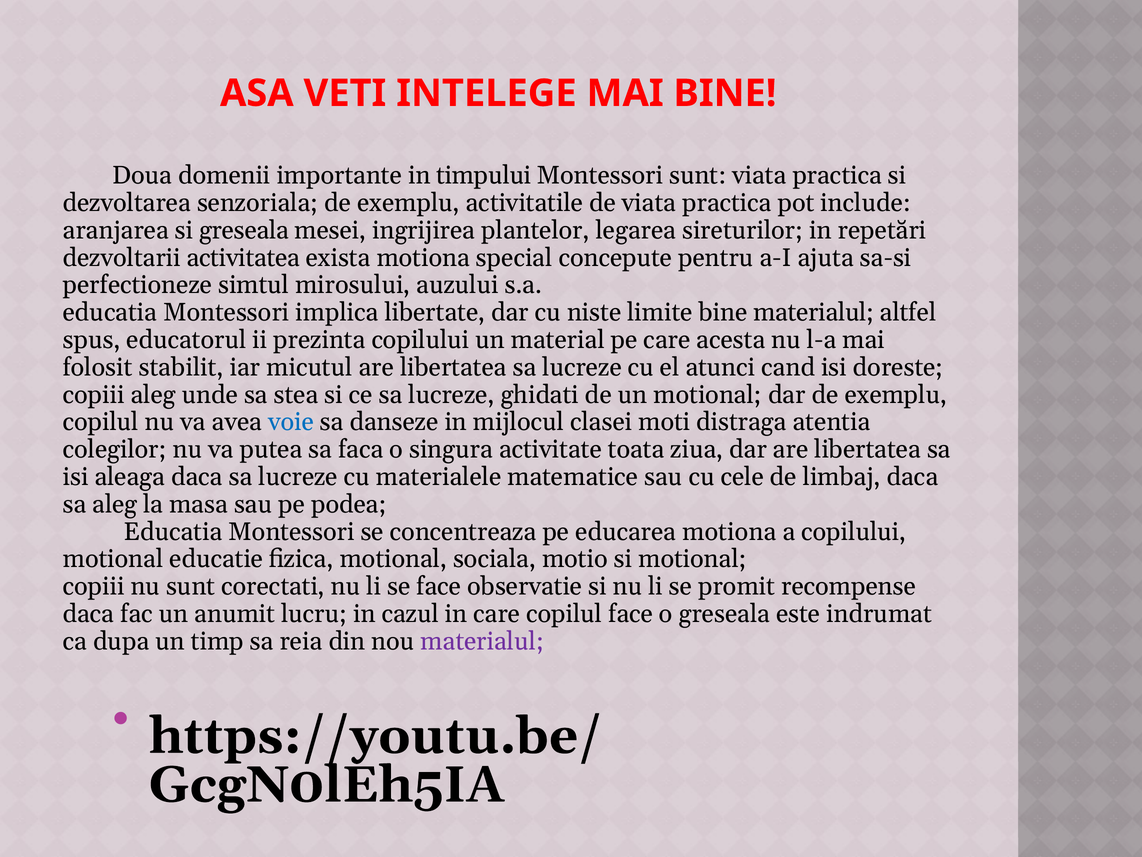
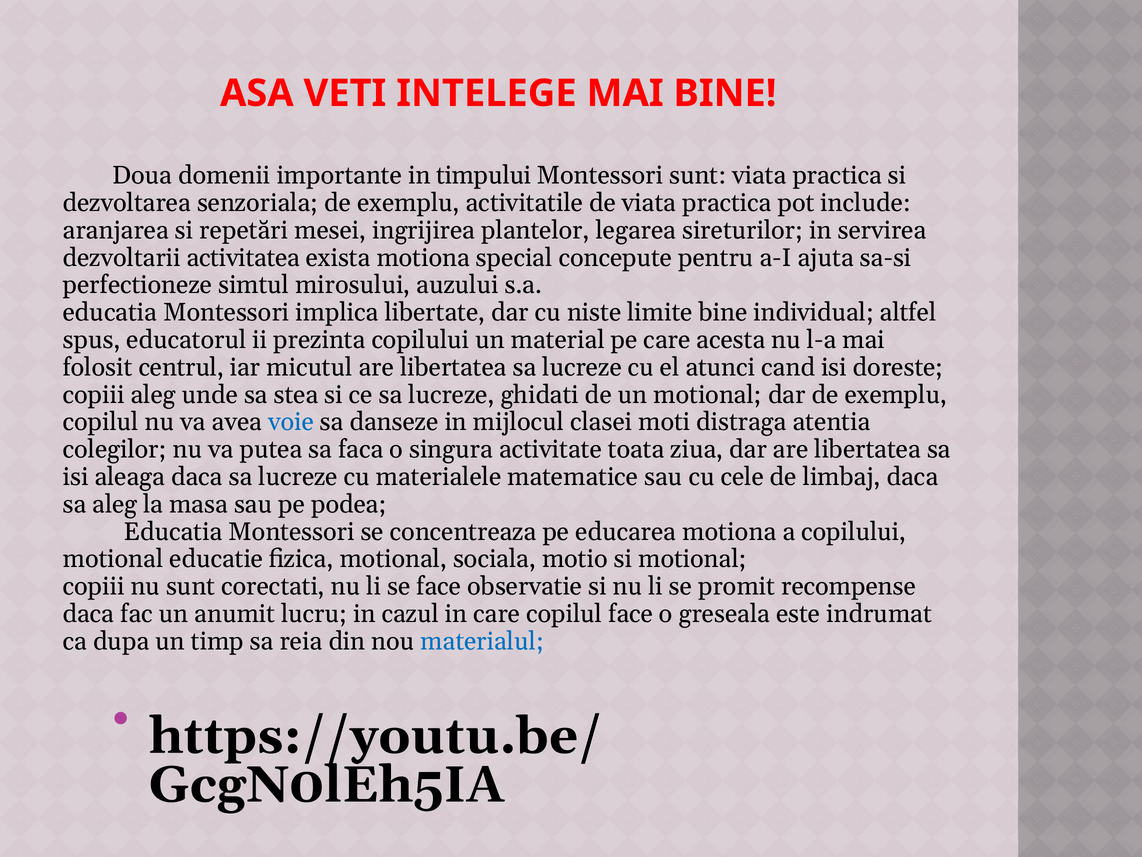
si greseala: greseala -> repetări
repetări: repetări -> servirea
bine materialul: materialul -> individual
stabilit: stabilit -> centrul
materialul at (482, 641) colour: purple -> blue
